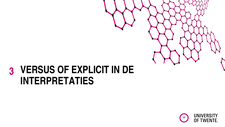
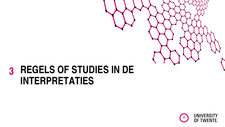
VERSUS: VERSUS -> REGELS
EXPLICIT: EXPLICIT -> STUDIES
